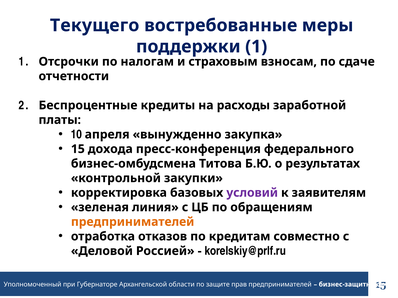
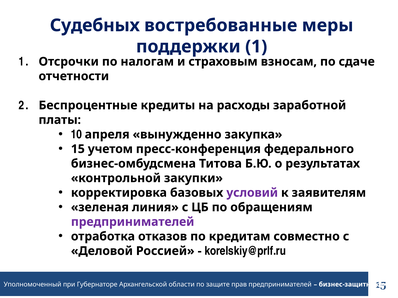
Текущего: Текущего -> Судебных
дохода: дохода -> учетом
предпринимателей at (133, 222) colour: orange -> purple
